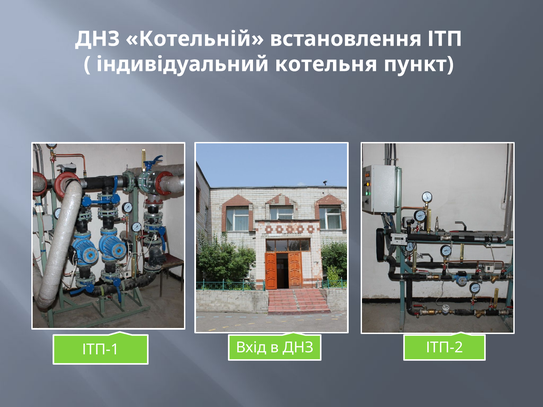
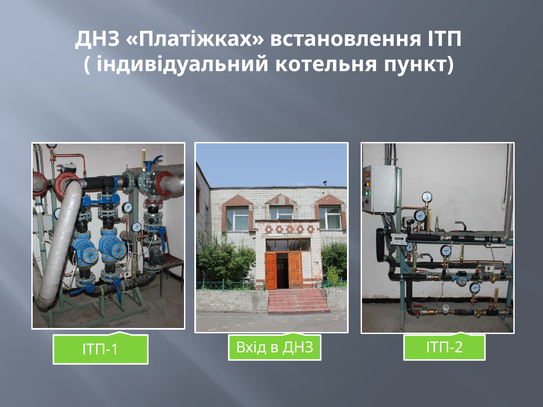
Котельній: Котельній -> Платіжках
